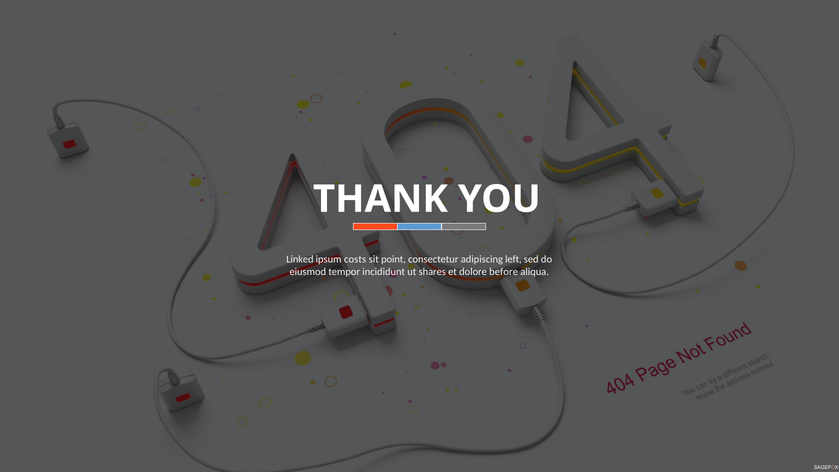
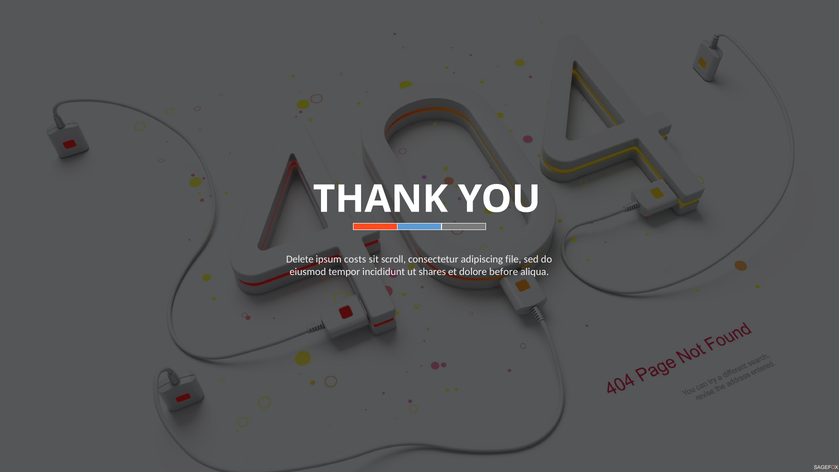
Linked: Linked -> Delete
point: point -> scroll
left: left -> file
